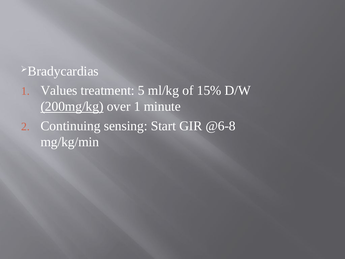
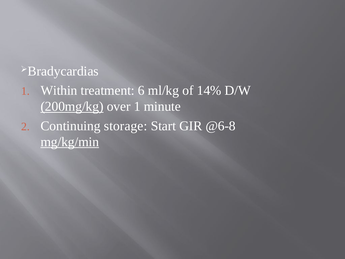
Values: Values -> Within
5: 5 -> 6
15%: 15% -> 14%
sensing: sensing -> storage
mg/kg/min underline: none -> present
